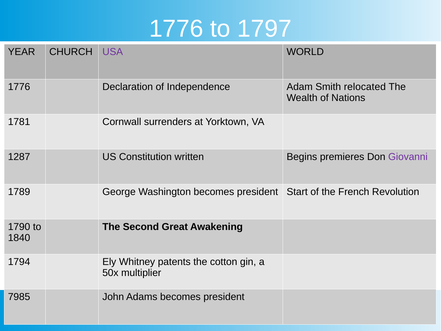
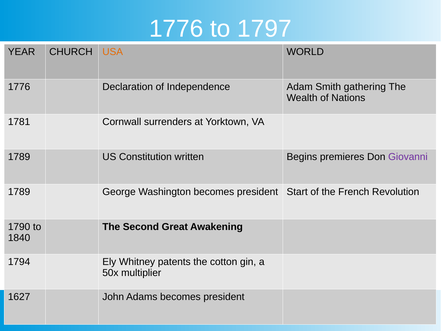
USA colour: purple -> orange
relocated: relocated -> gathering
1287 at (19, 157): 1287 -> 1789
7985: 7985 -> 1627
